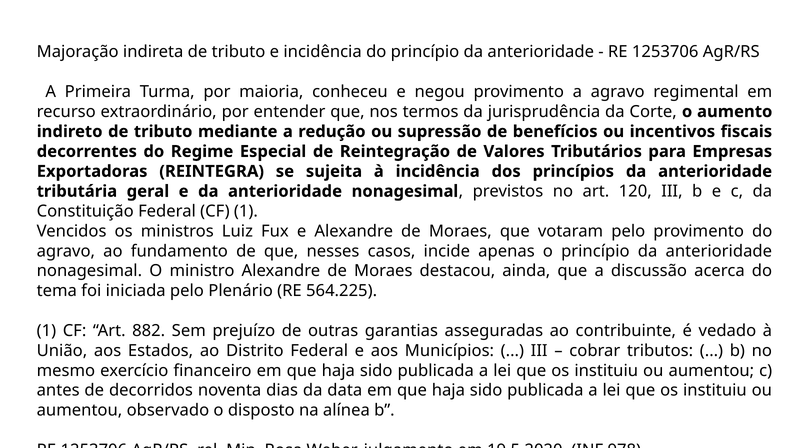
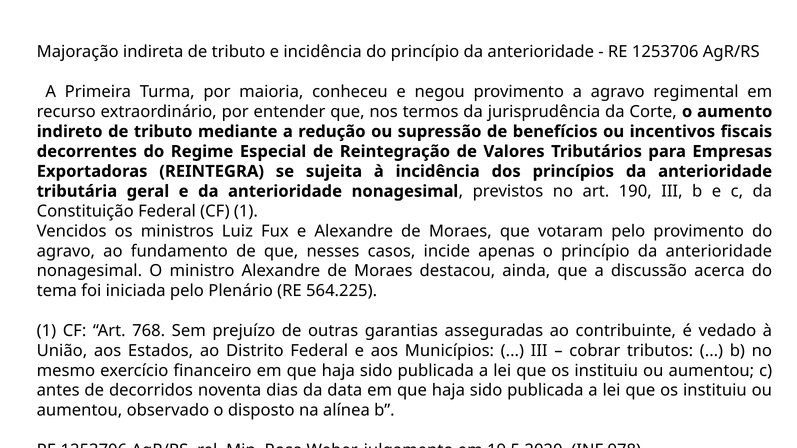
120: 120 -> 190
882: 882 -> 768
